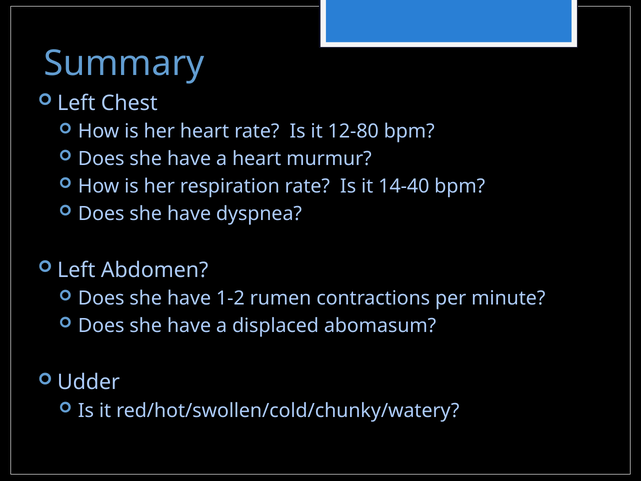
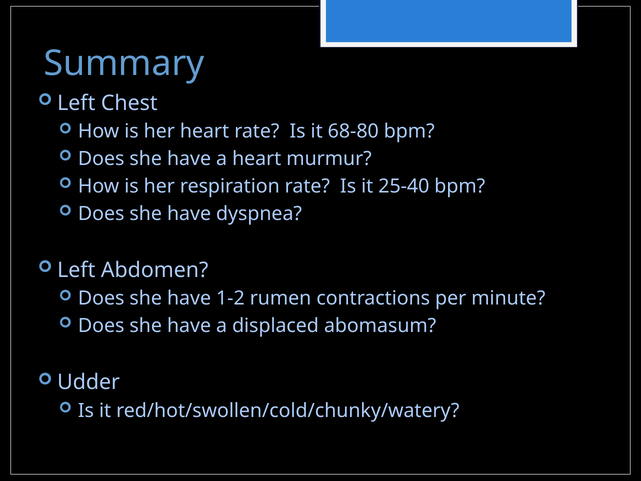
12-80: 12-80 -> 68-80
14-40: 14-40 -> 25-40
